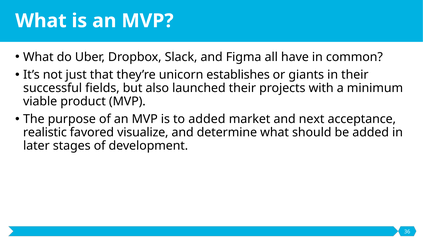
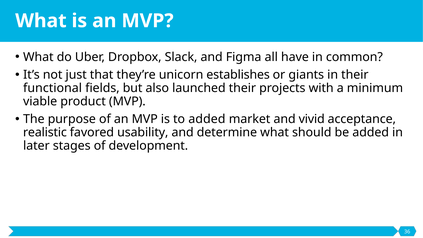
successful: successful -> functional
next: next -> vivid
visualize: visualize -> usability
